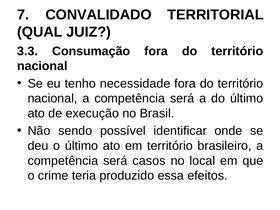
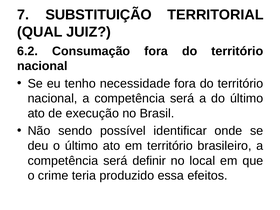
CONVALIDADO: CONVALIDADO -> SUBSTITUIÇÃO
3.3: 3.3 -> 6.2
casos: casos -> definir
